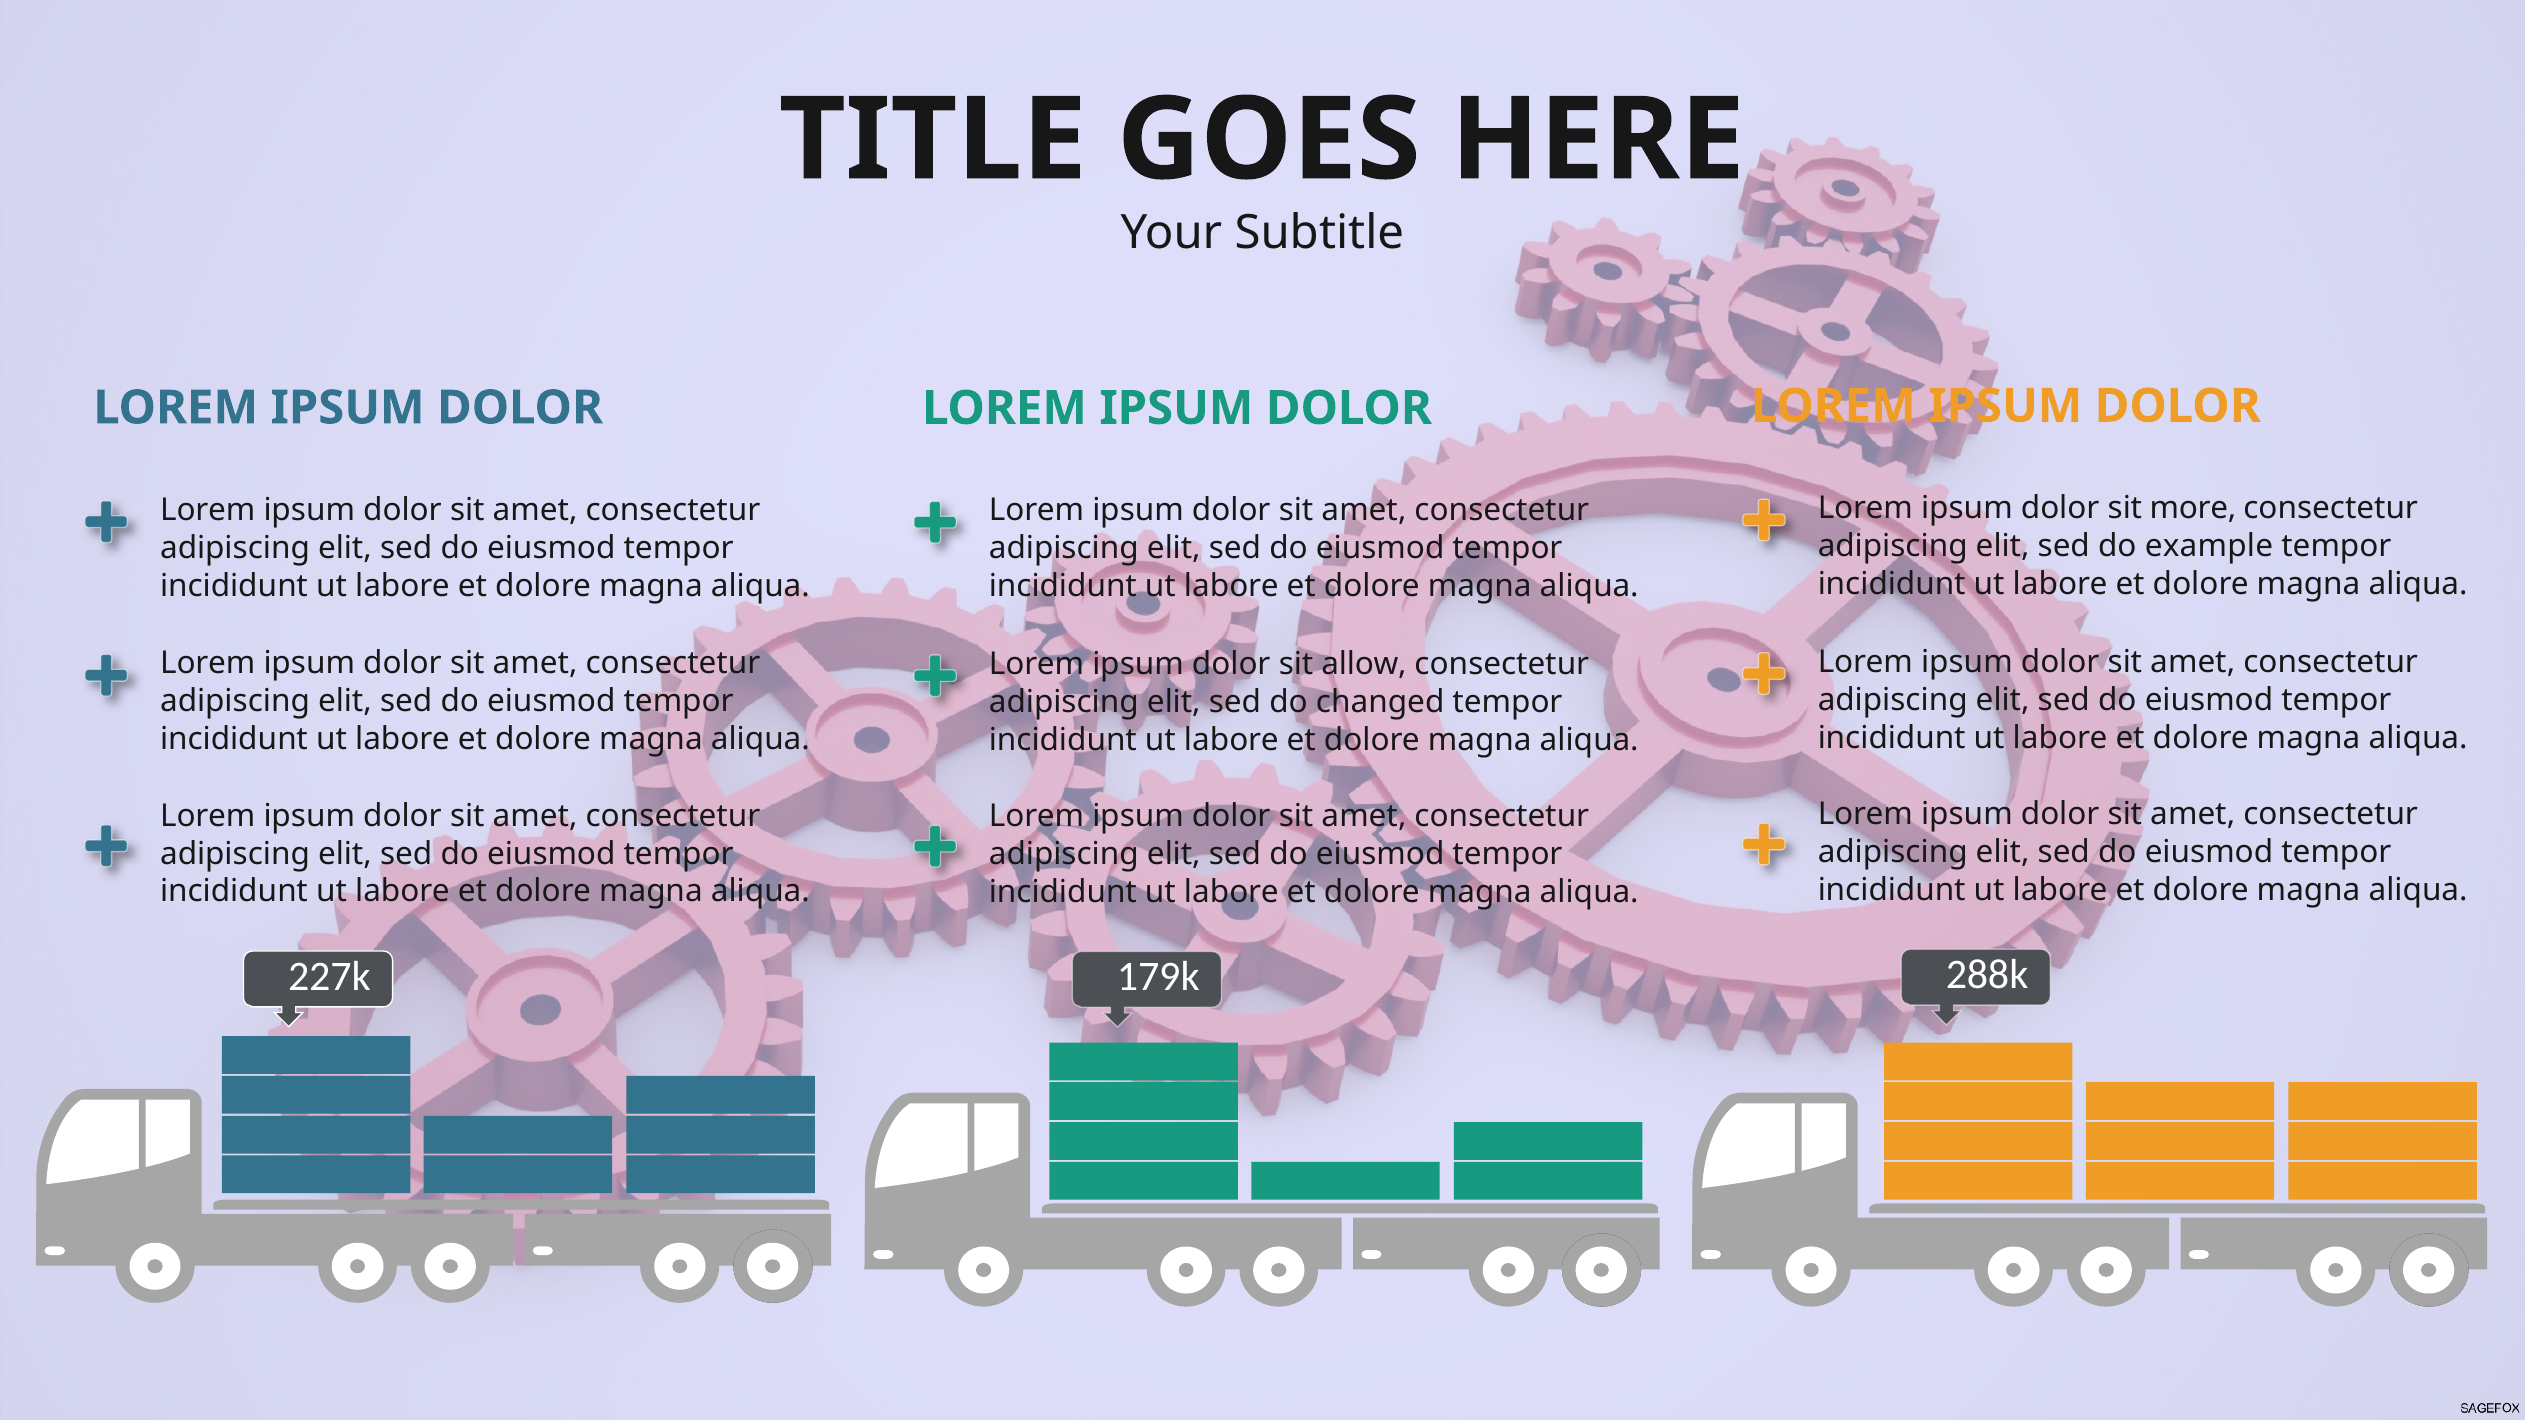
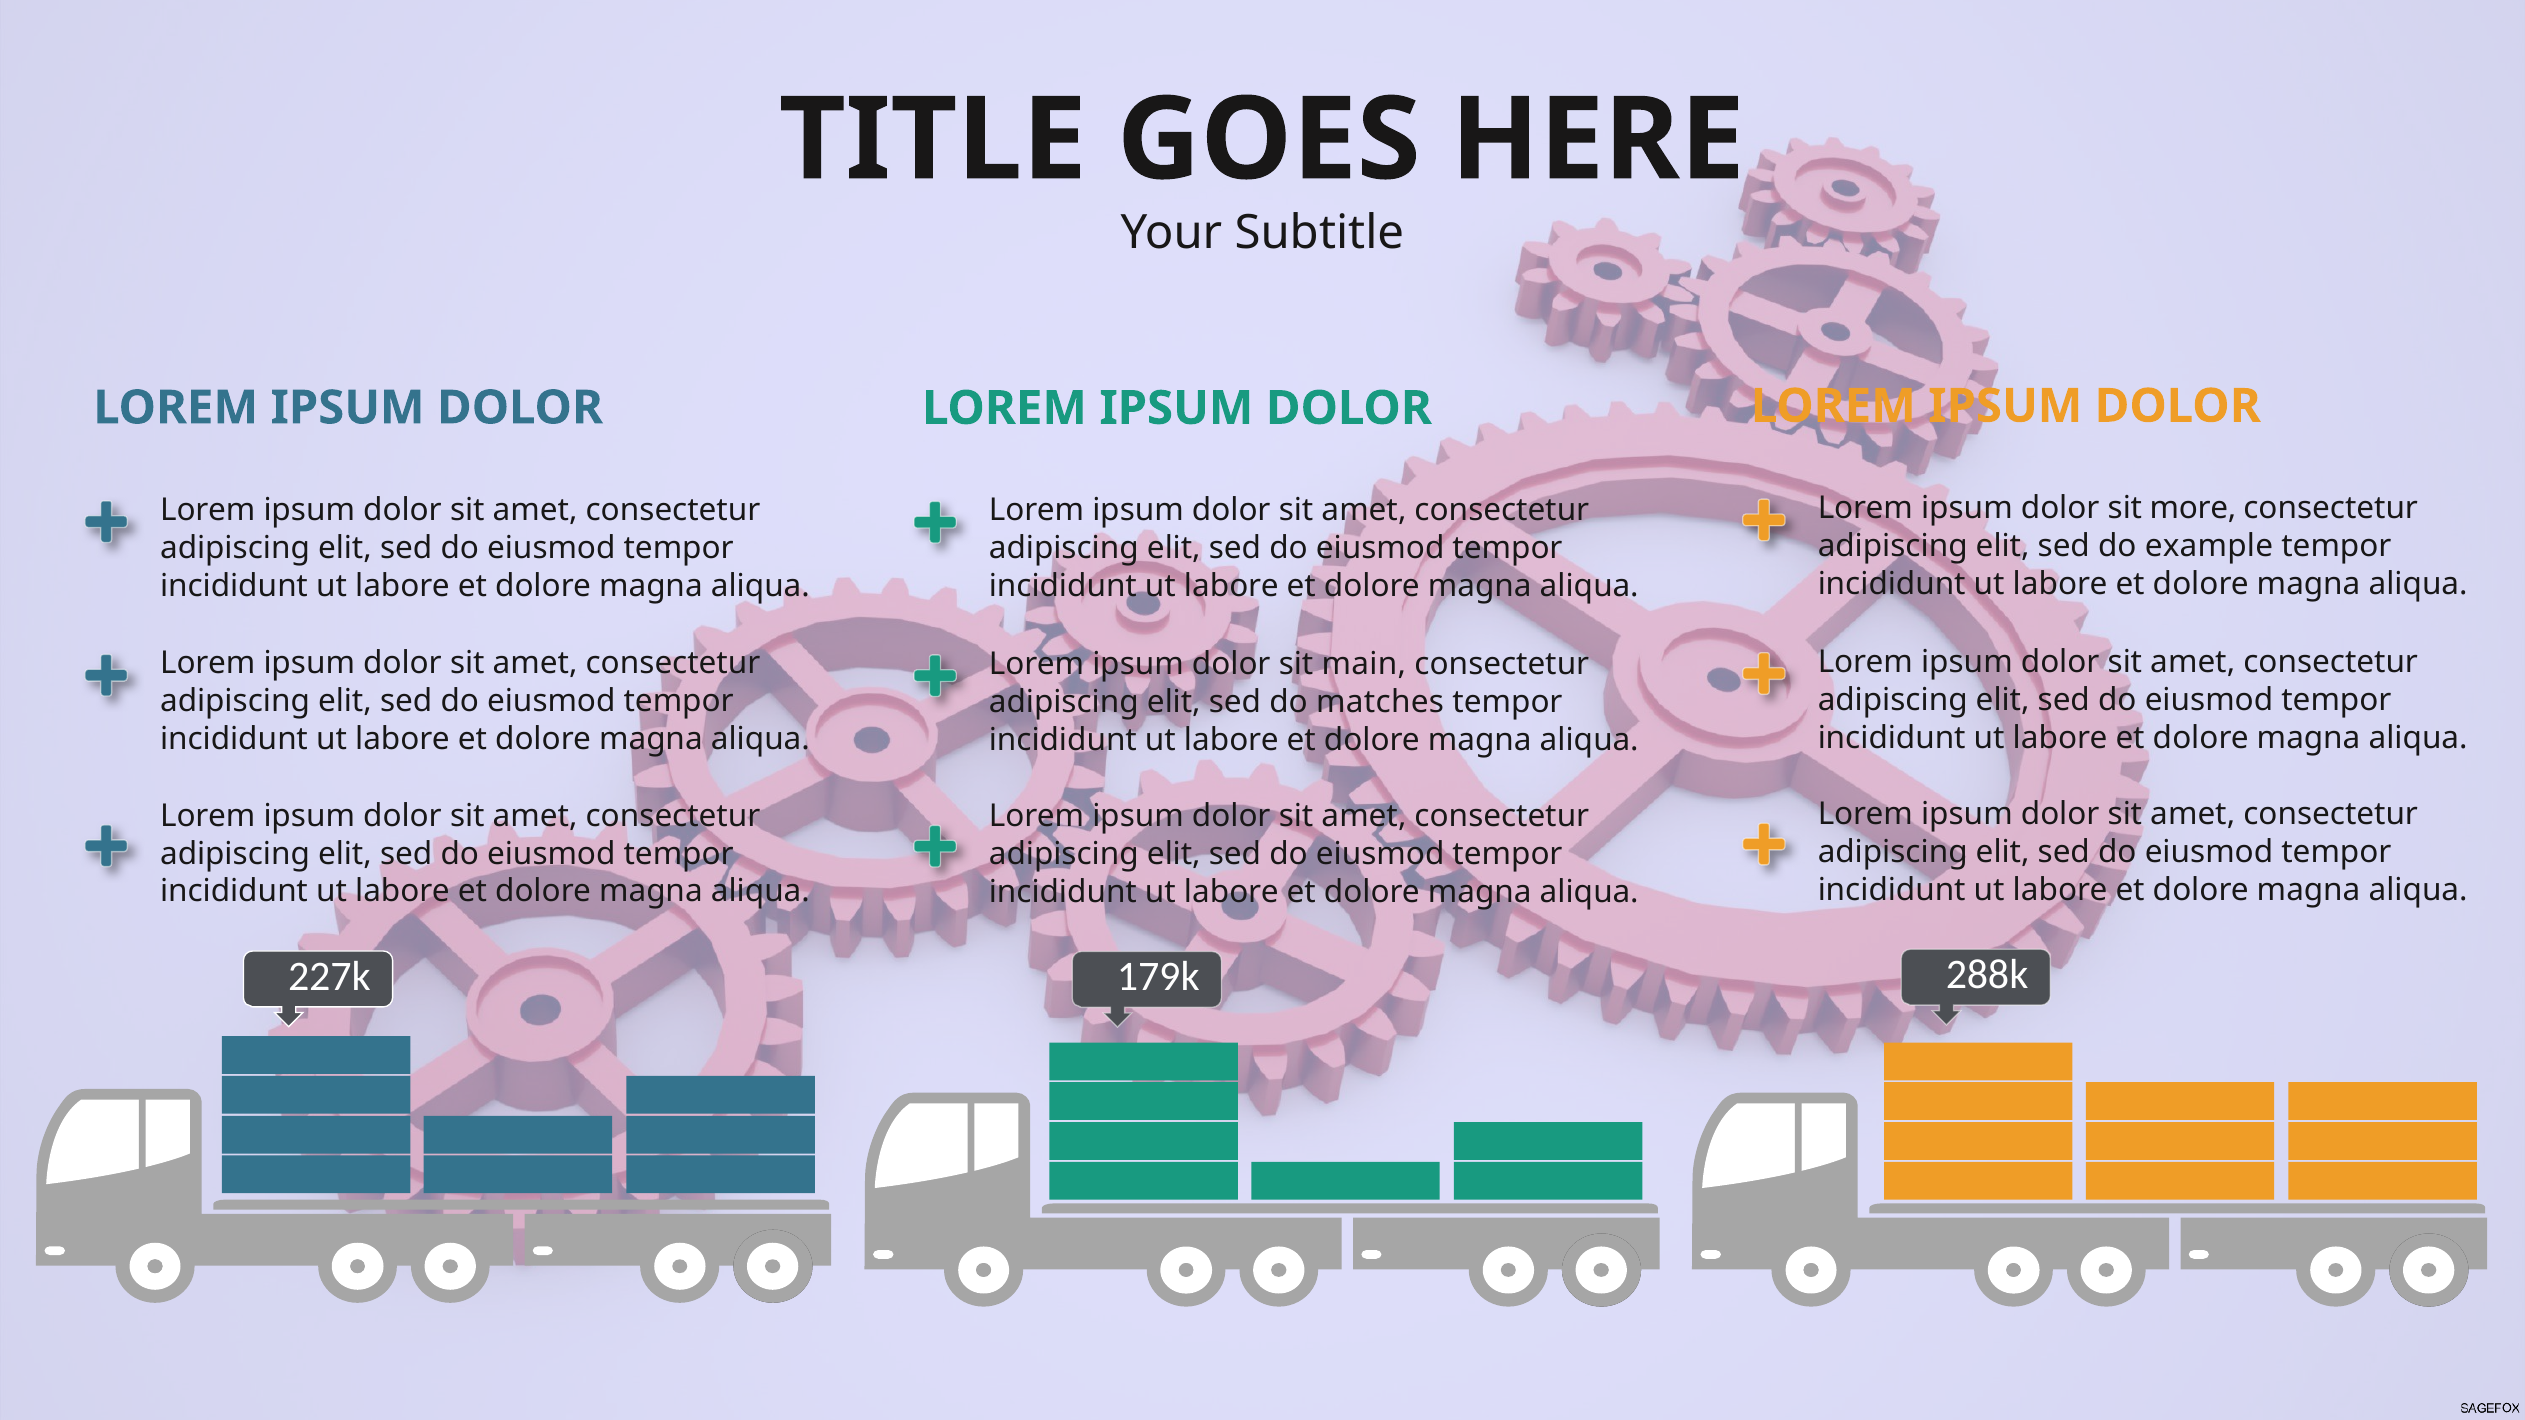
allow: allow -> main
changed: changed -> matches
